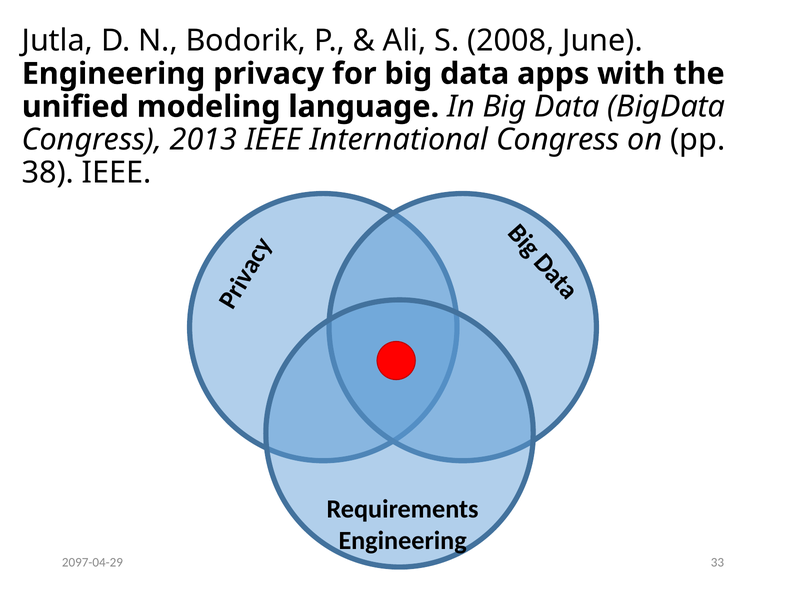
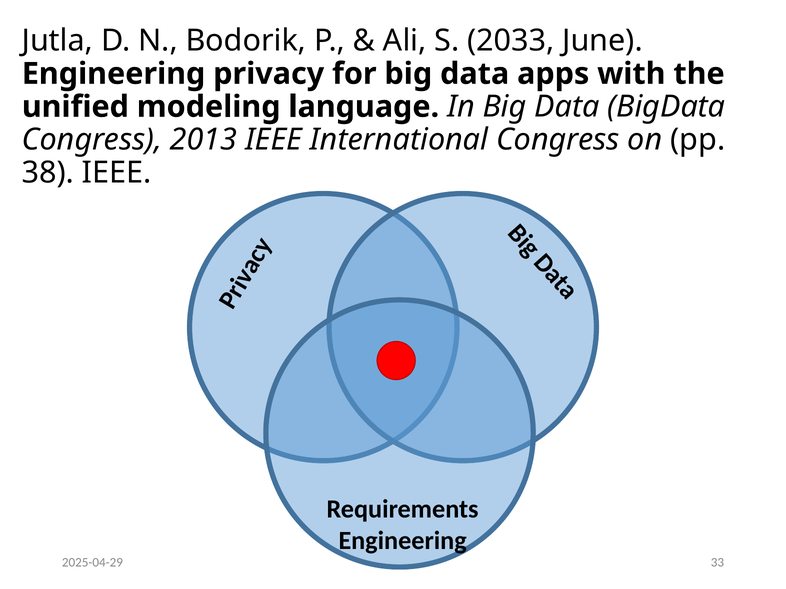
2008: 2008 -> 2033
2097-04-29: 2097-04-29 -> 2025-04-29
